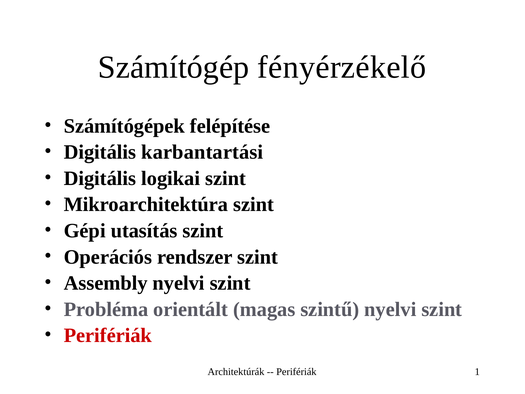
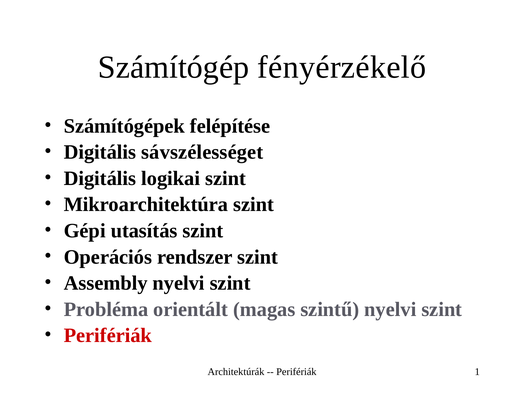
karbantartási: karbantartási -> sávszélességet
